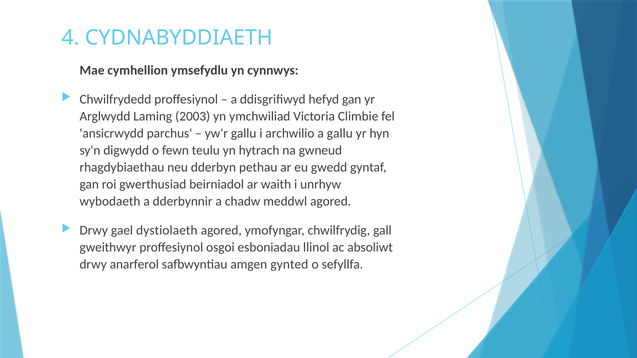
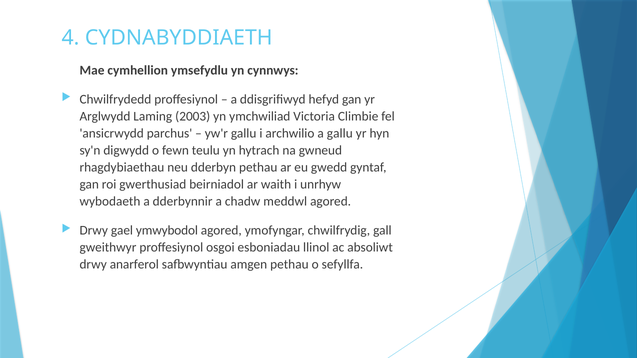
dystiolaeth: dystiolaeth -> ymwybodol
amgen gynted: gynted -> pethau
